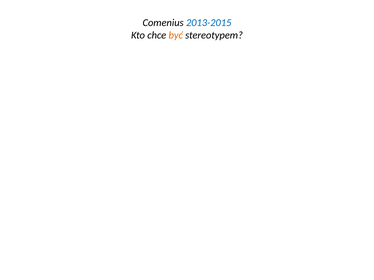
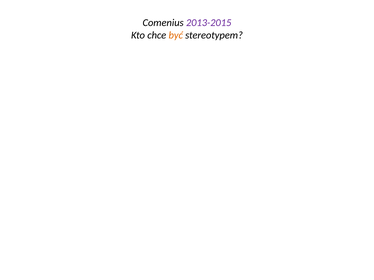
2013-2015 colour: blue -> purple
